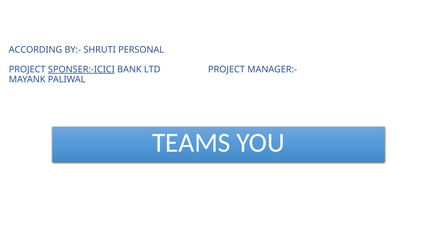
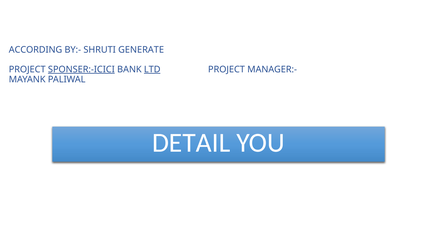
PERSONAL: PERSONAL -> GENERATE
LTD underline: none -> present
TEAMS: TEAMS -> DETAIL
